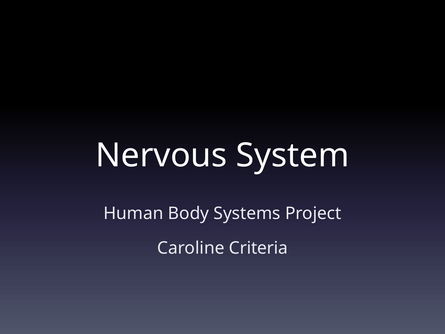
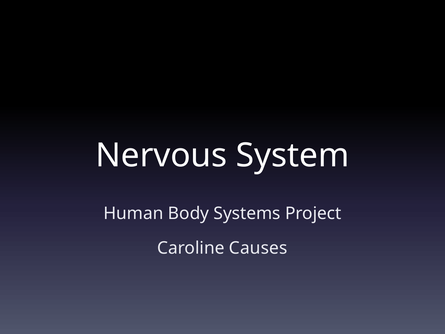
Criteria: Criteria -> Causes
